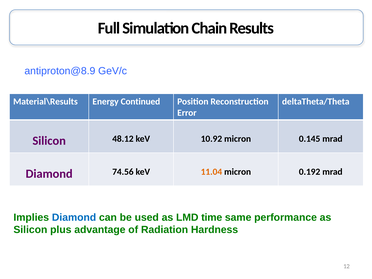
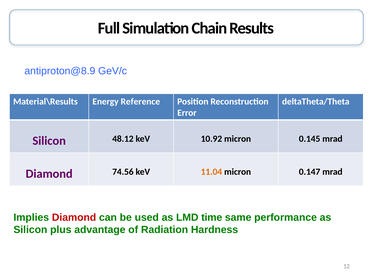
Continued: Continued -> Reference
0.192: 0.192 -> 0.147
Diamond at (74, 217) colour: blue -> red
